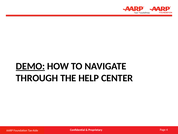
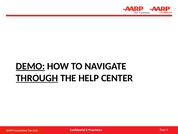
THROUGH underline: none -> present
